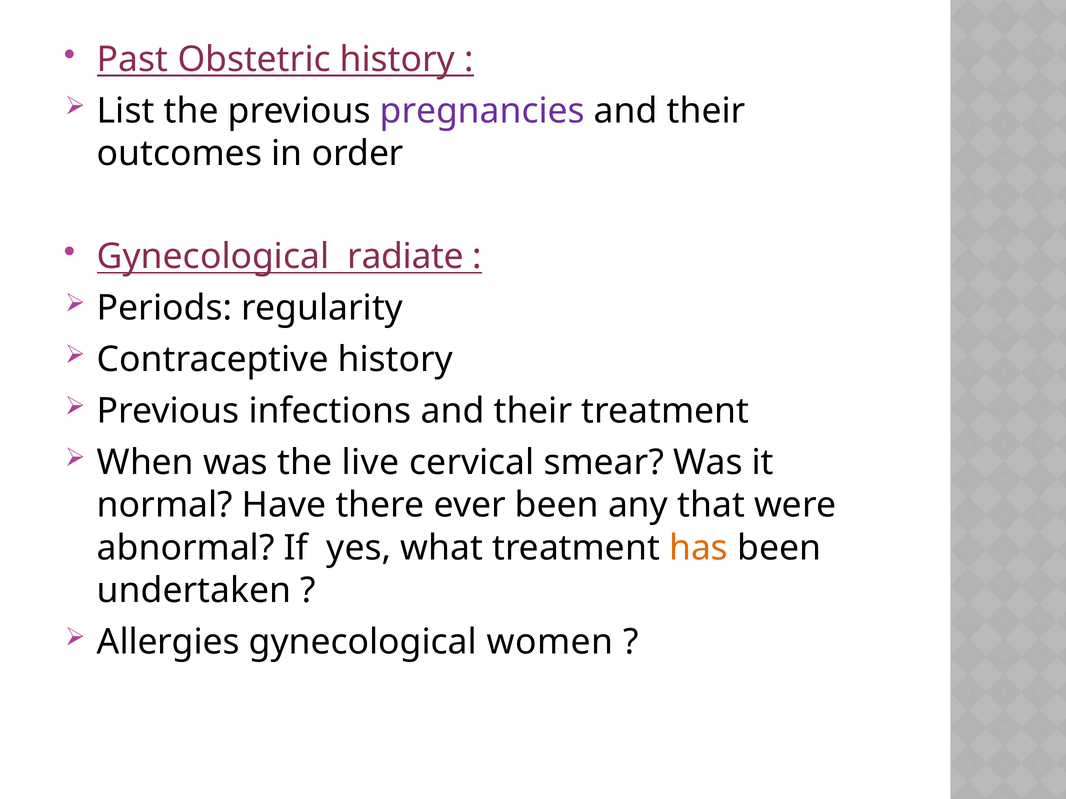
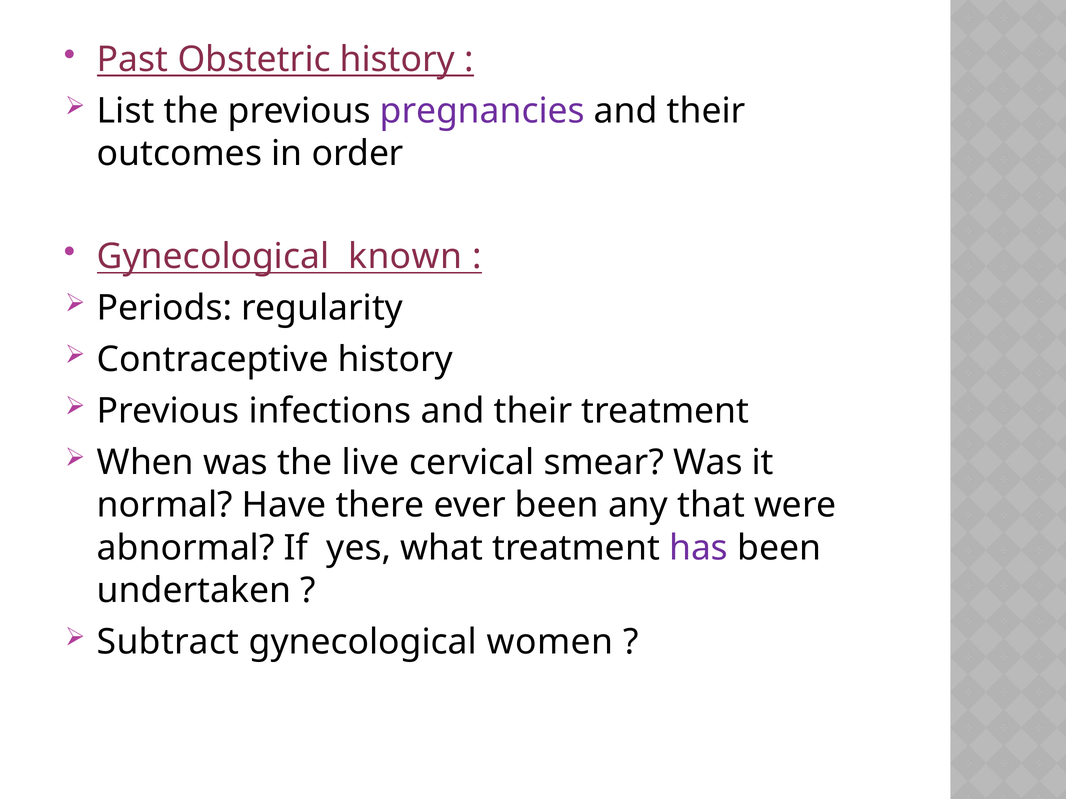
radiate: radiate -> known
has colour: orange -> purple
Allergies: Allergies -> Subtract
